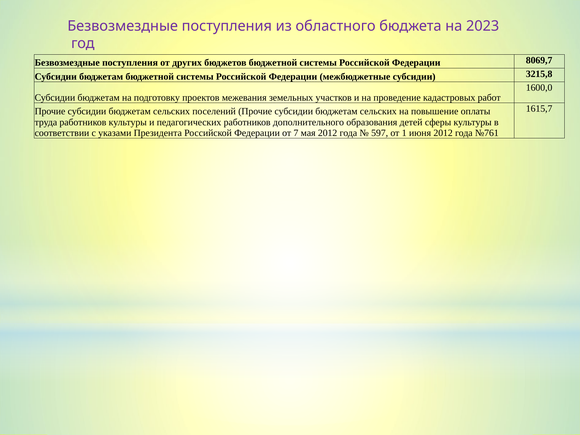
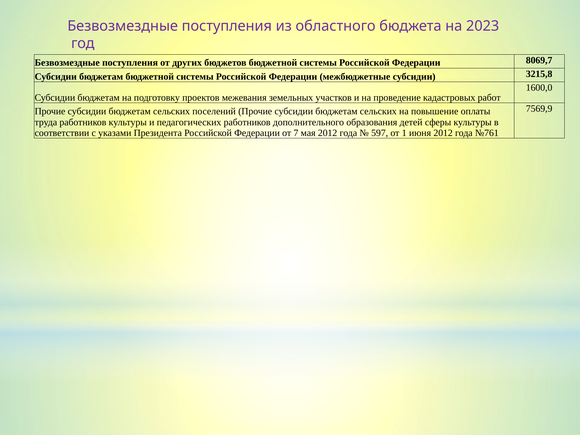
1615,7: 1615,7 -> 7569,9
